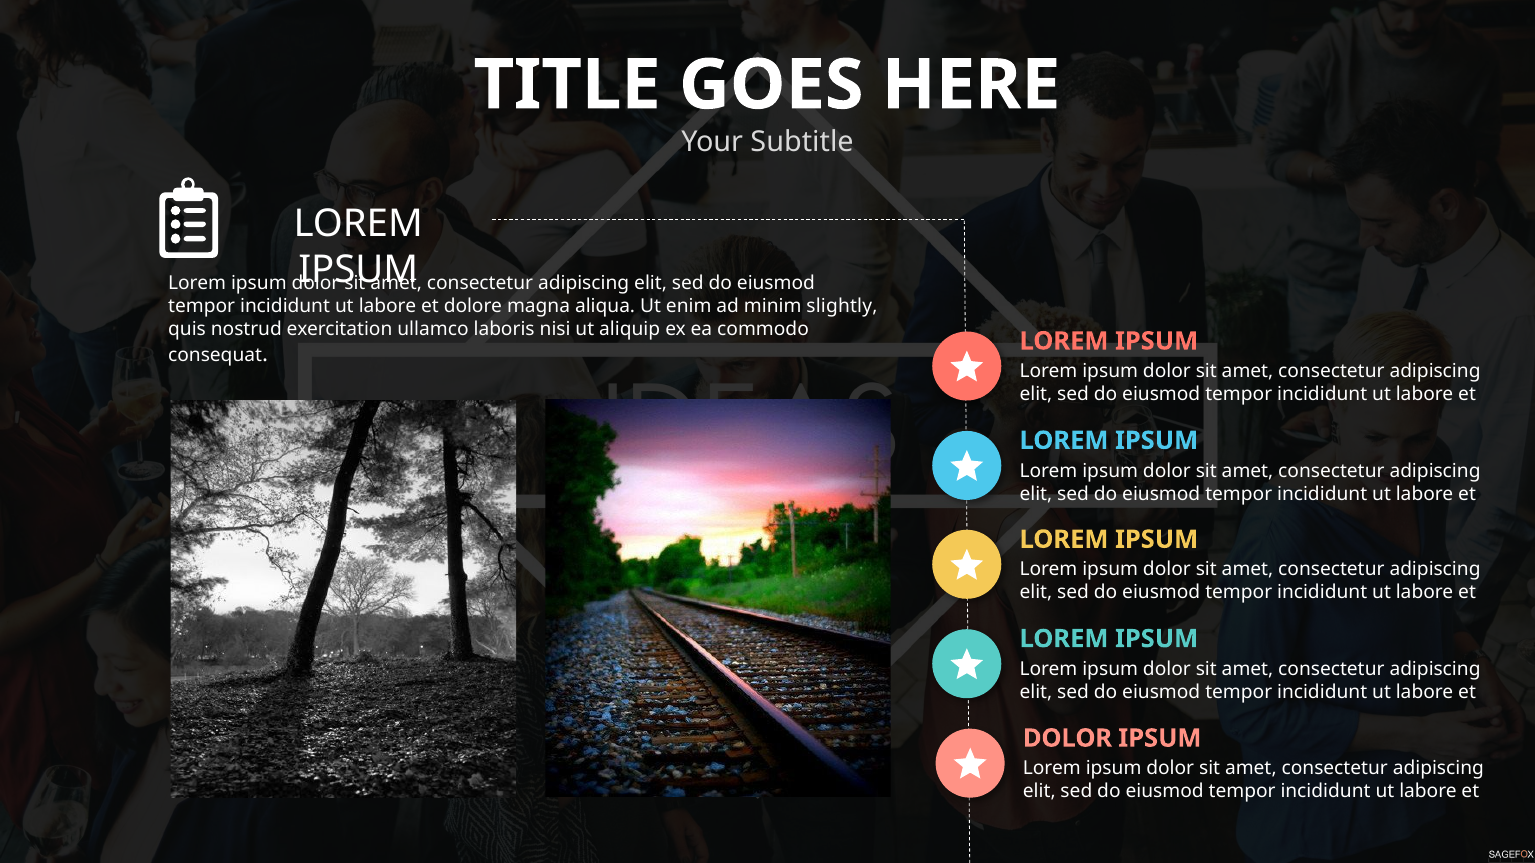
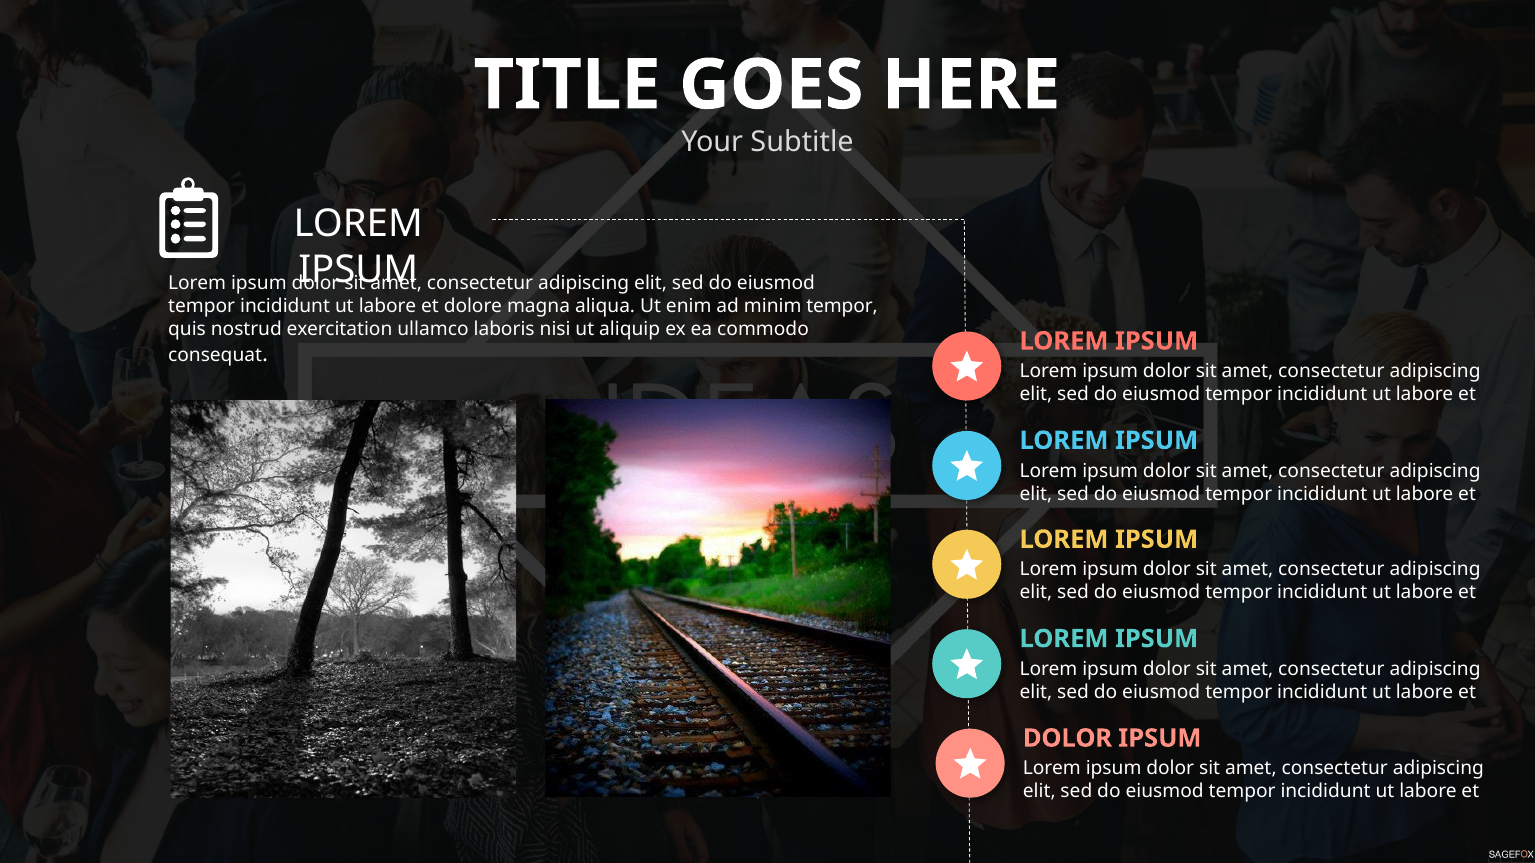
minim slightly: slightly -> tempor
